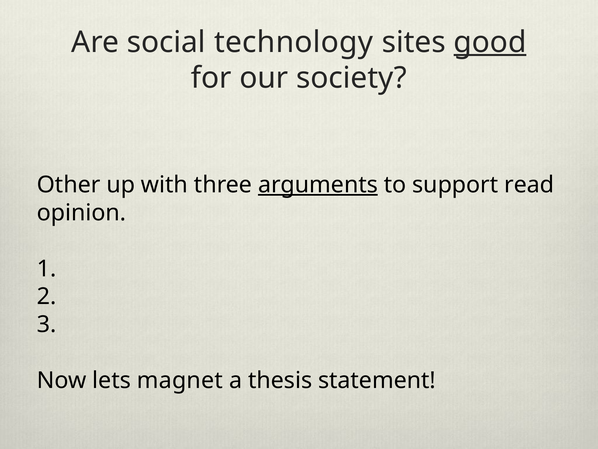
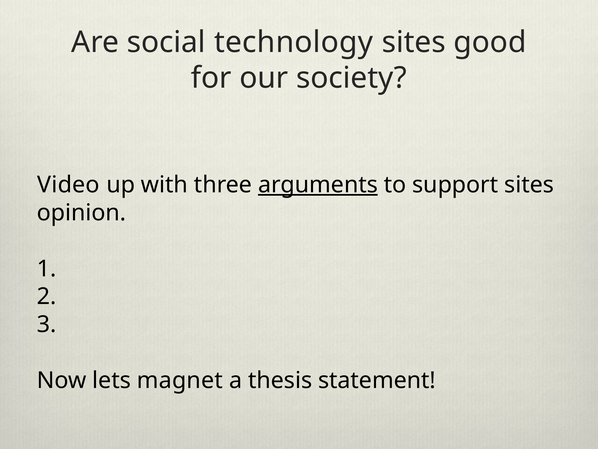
good underline: present -> none
Other: Other -> Video
support read: read -> sites
